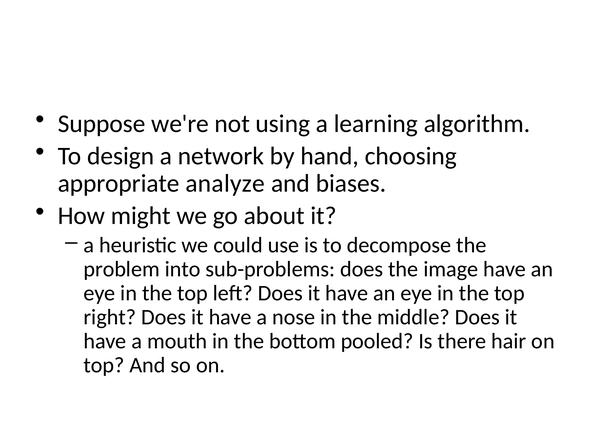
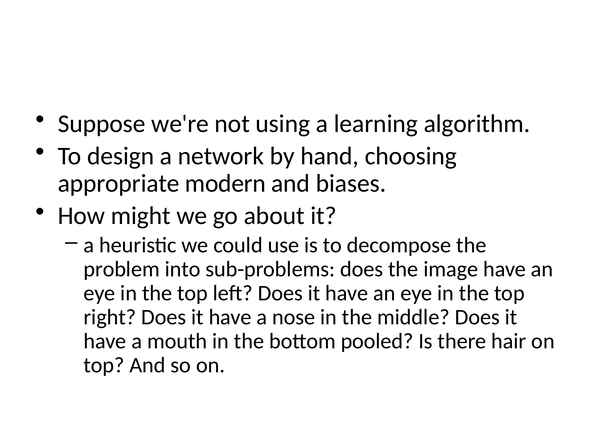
analyze: analyze -> modern
